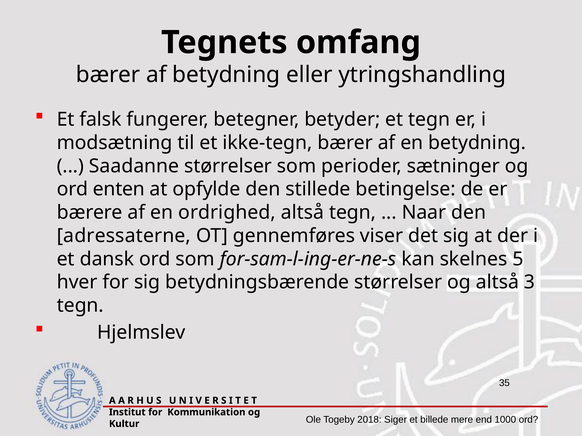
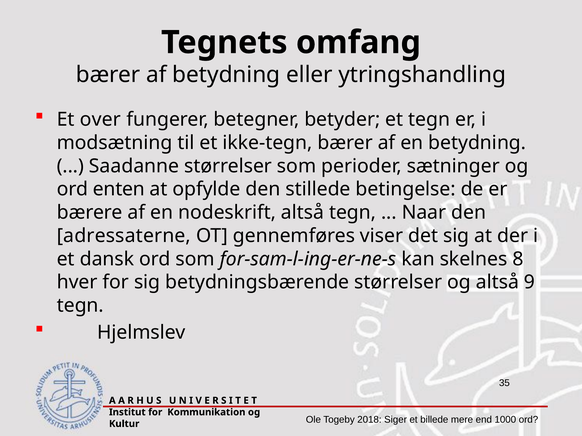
falsk: falsk -> over
ordrighed: ordrighed -> nodeskrift
5: 5 -> 8
3: 3 -> 9
